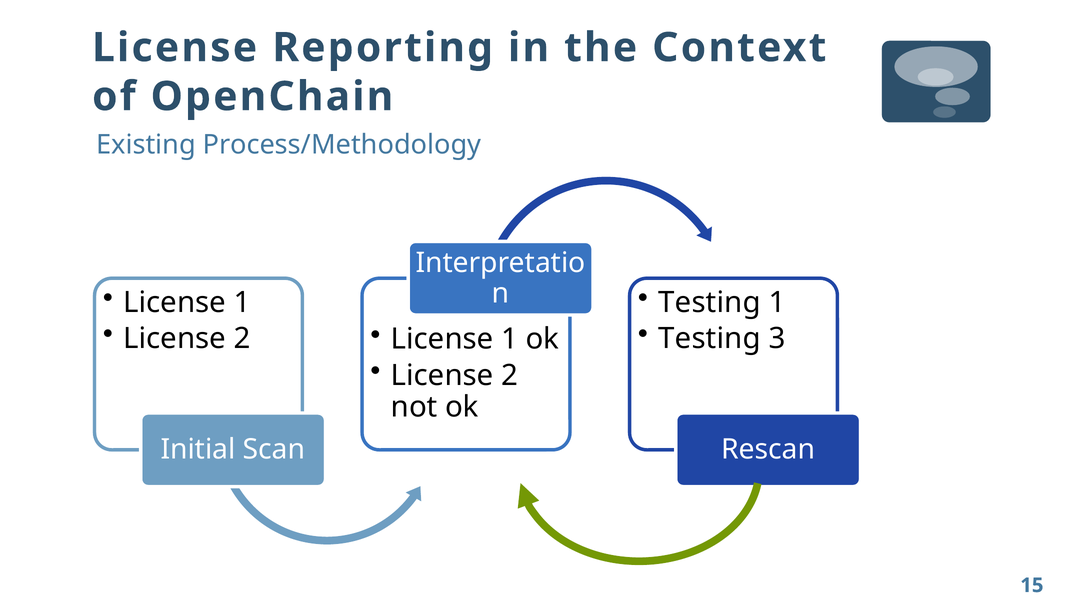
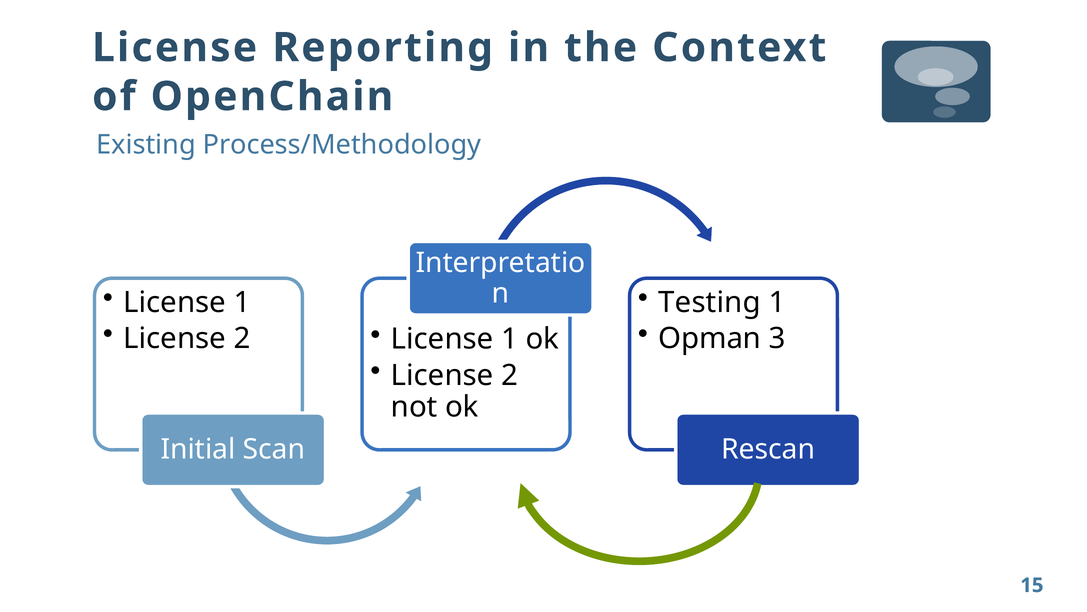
Testing at (710, 338): Testing -> Opman
